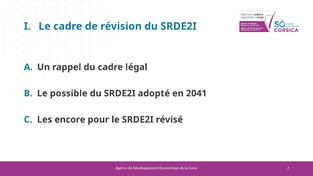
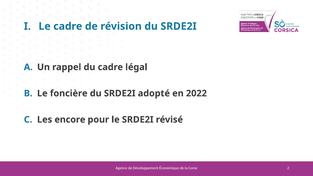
possible: possible -> foncière
2041: 2041 -> 2022
